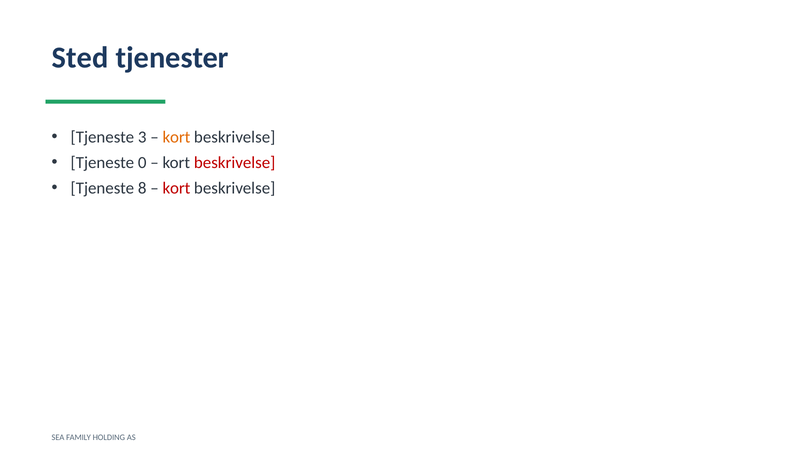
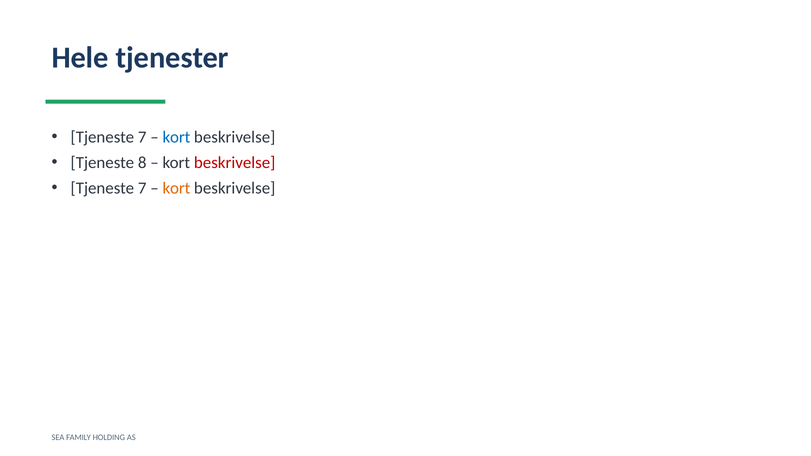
Sted: Sted -> Hele
3 at (142, 137): 3 -> 7
kort at (176, 137) colour: orange -> blue
0: 0 -> 8
8 at (142, 188): 8 -> 7
kort at (176, 188) colour: red -> orange
